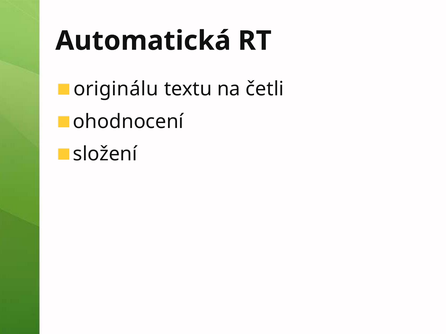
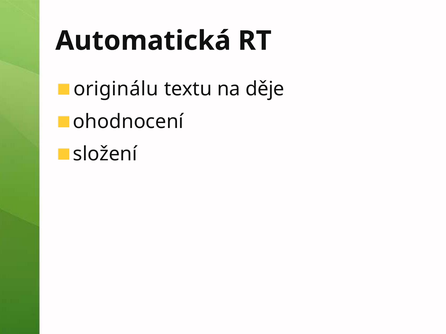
četli: četli -> děje
